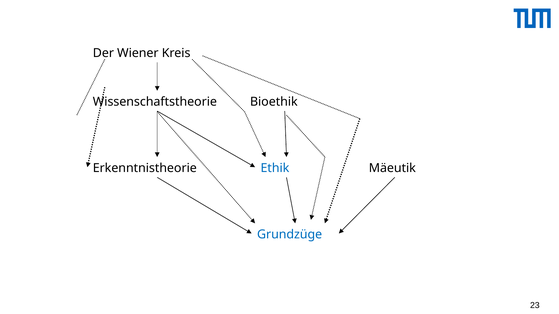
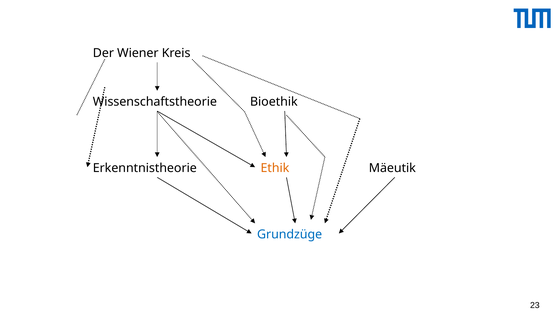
Ethik colour: blue -> orange
